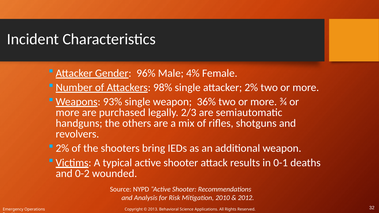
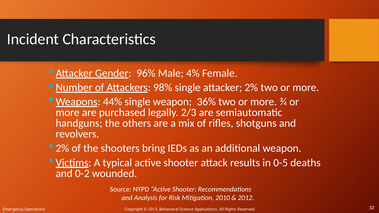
93%: 93% -> 44%
0-1: 0-1 -> 0-5
